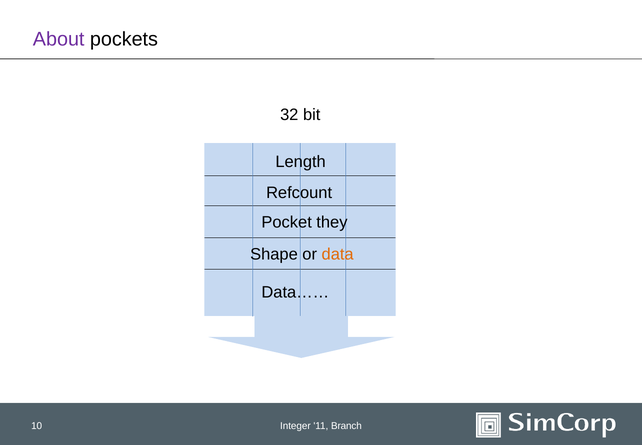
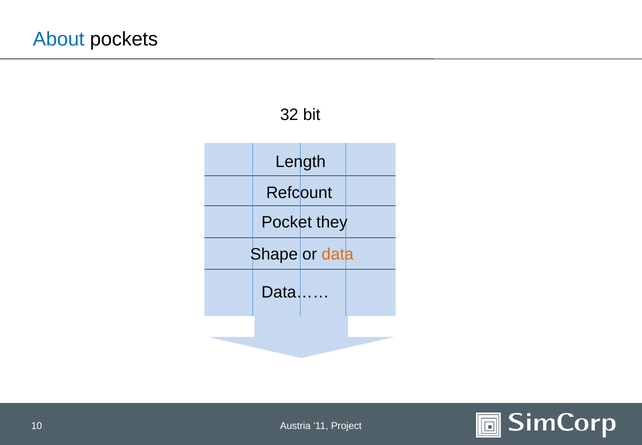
About colour: purple -> blue
Integer: Integer -> Austria
Branch: Branch -> Project
